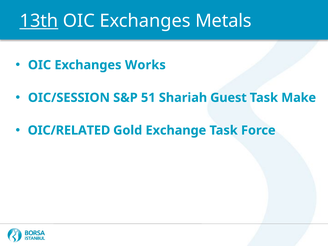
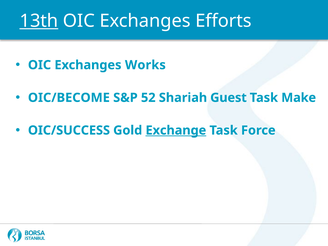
Metals: Metals -> Efforts
OIC/SESSION: OIC/SESSION -> OIC/BECOME
51: 51 -> 52
OIC/RELATED: OIC/RELATED -> OIC/SUCCESS
Exchange underline: none -> present
